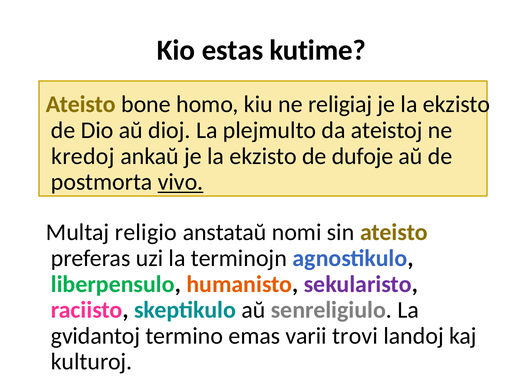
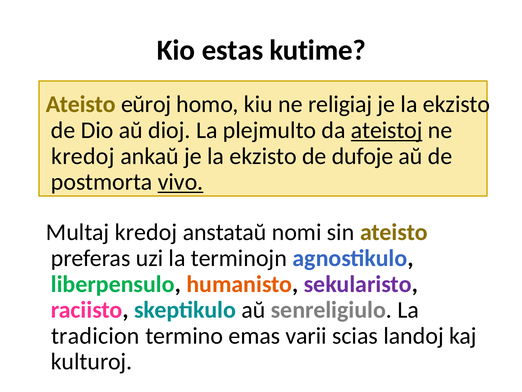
bone: bone -> eŭroj
ateistoj underline: none -> present
Multaj religio: religio -> kredoj
gvidantoj: gvidantoj -> tradicion
trovi: trovi -> scias
